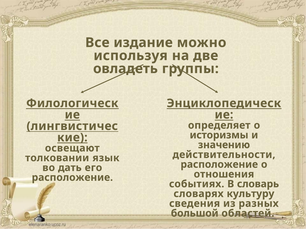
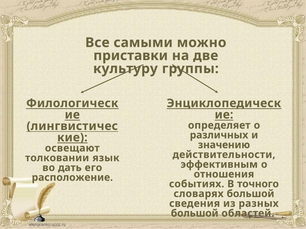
издание: издание -> самыми
используя: используя -> приставки
овладеть: овладеть -> культуру
историзмы: историзмы -> различных
расположение at (219, 165): расположение -> эффективным
словарь: словарь -> точного
словарях культуру: культуру -> большой
